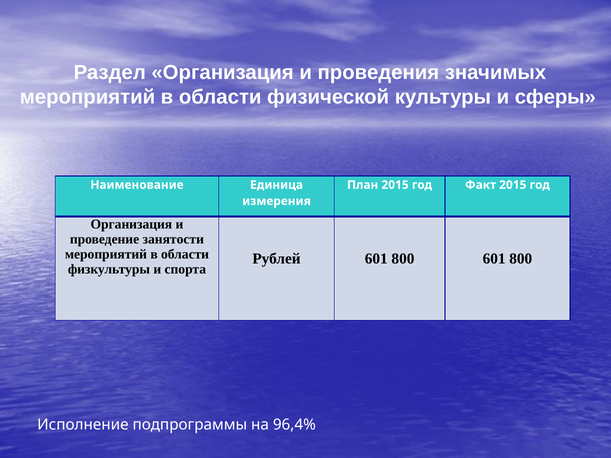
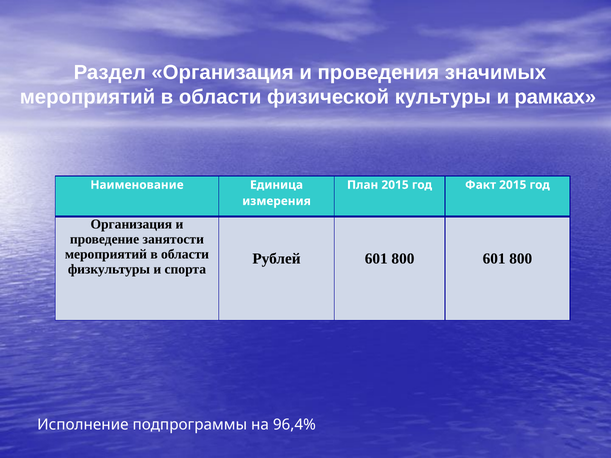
сферы: сферы -> рамках
